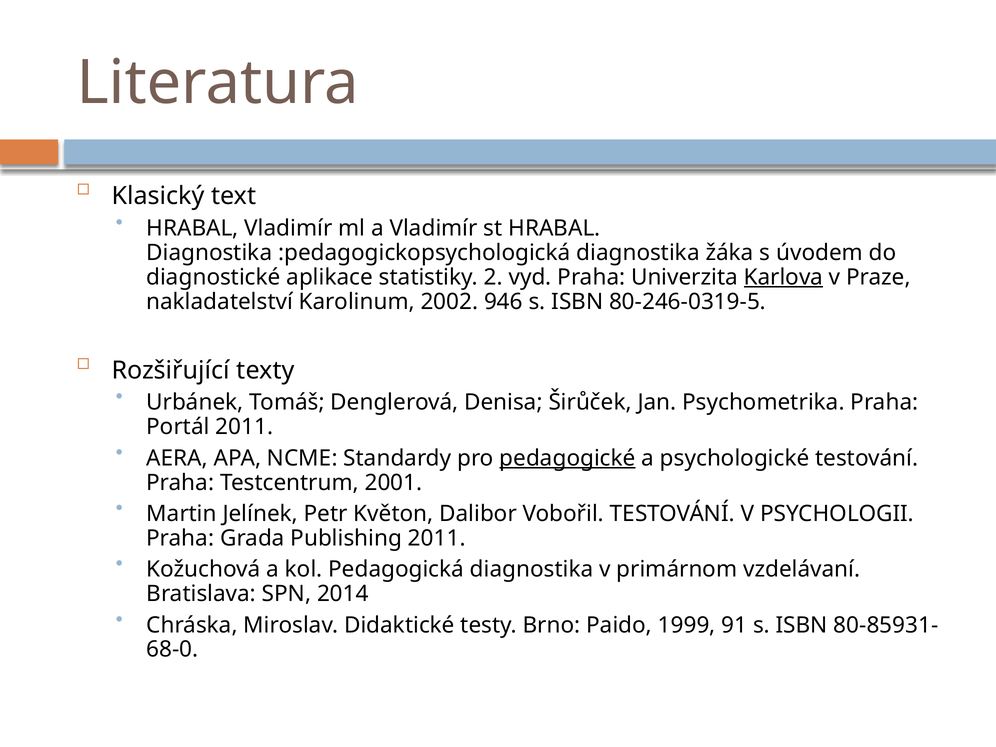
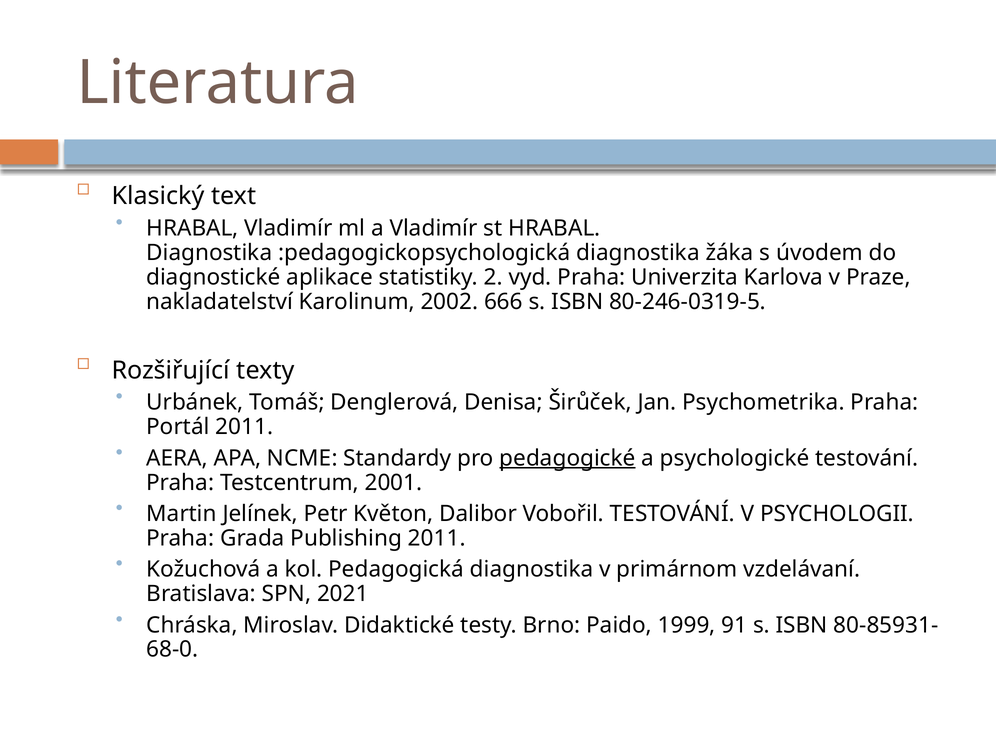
Karlova underline: present -> none
946: 946 -> 666
2014: 2014 -> 2021
